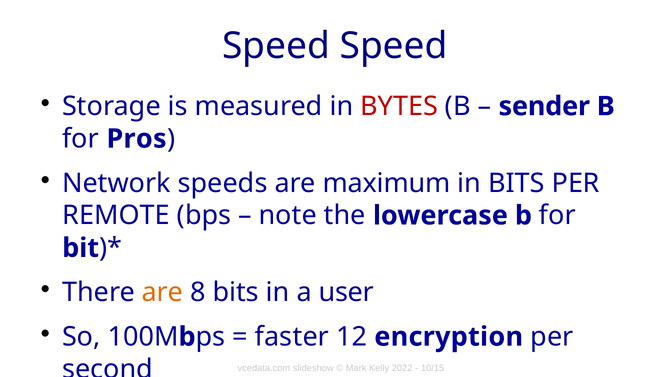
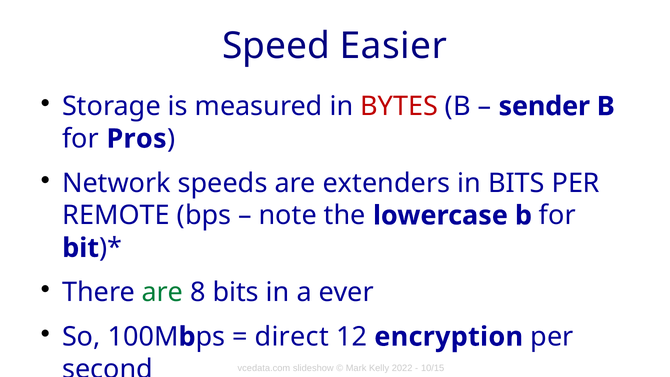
Speed Speed: Speed -> Easier
maximum: maximum -> extenders
are at (163, 292) colour: orange -> green
user: user -> ever
faster: faster -> direct
